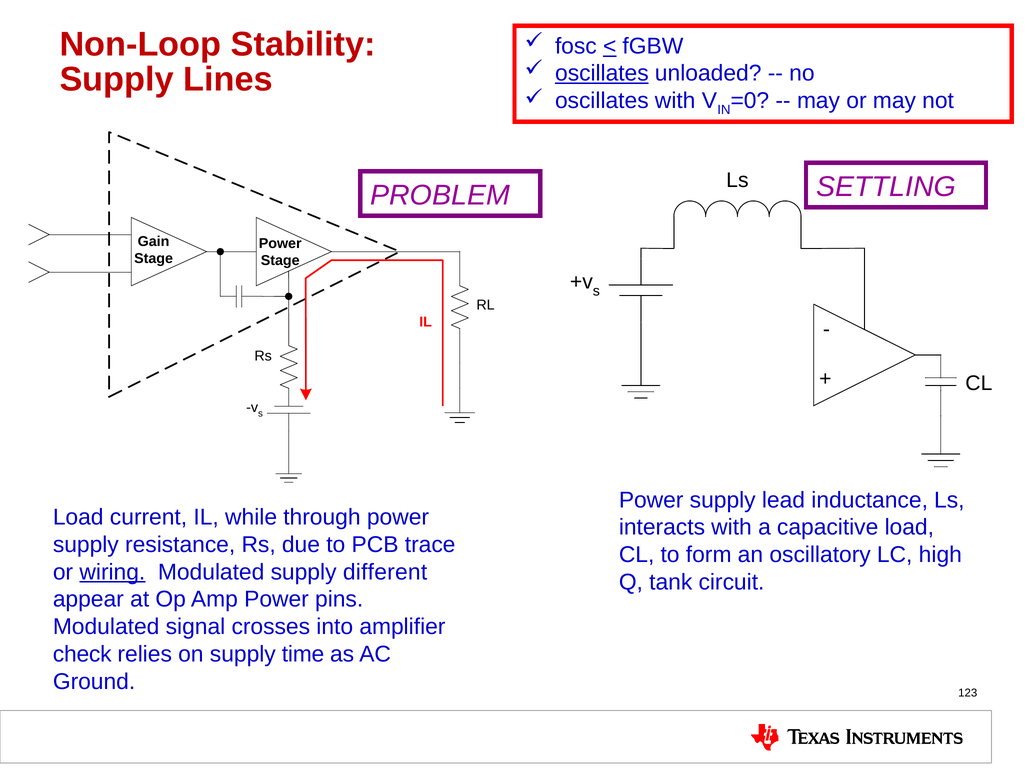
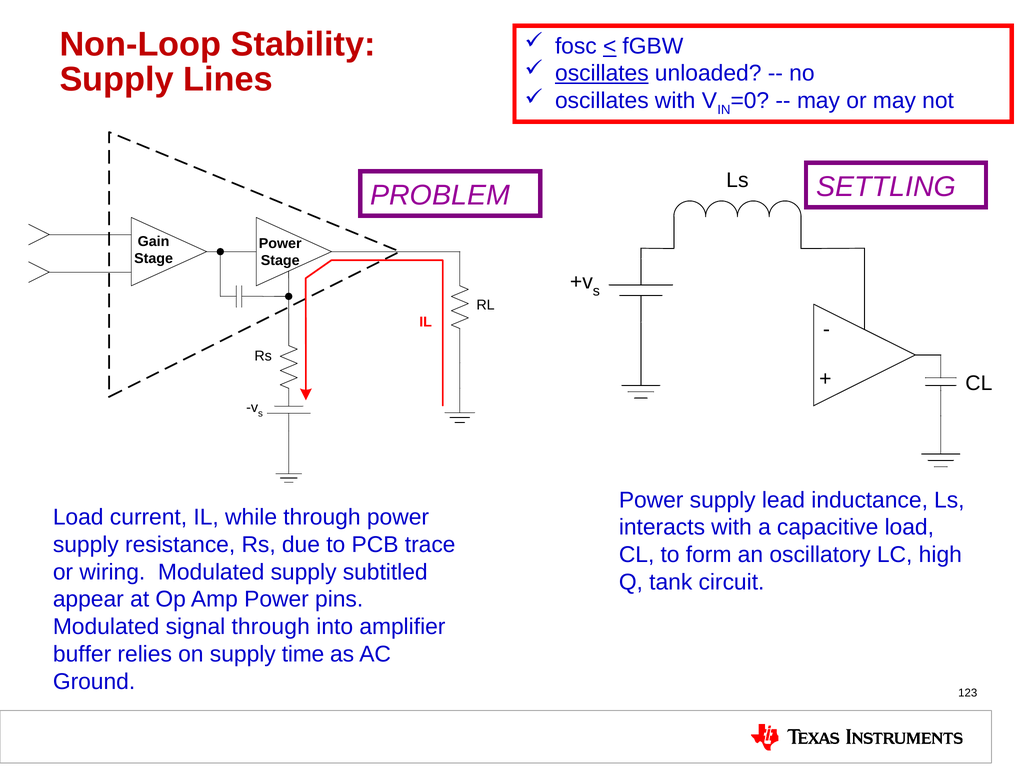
wiring underline: present -> none
different: different -> subtitled
signal crosses: crosses -> through
check: check -> buffer
